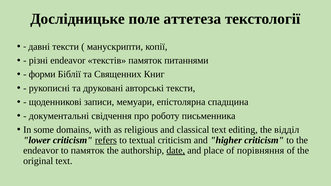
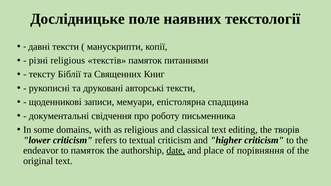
аттетеза: аттетеза -> наявних
різні endeavor: endeavor -> religious
форми: форми -> тексту
відділ: відділ -> творів
refers underline: present -> none
